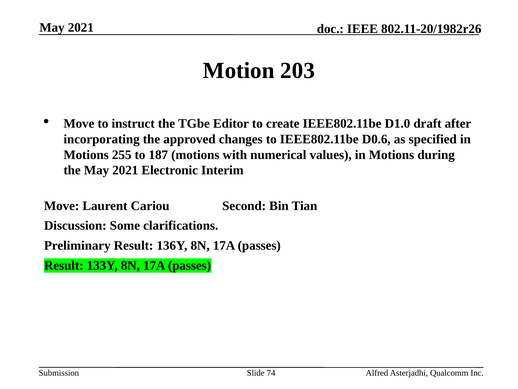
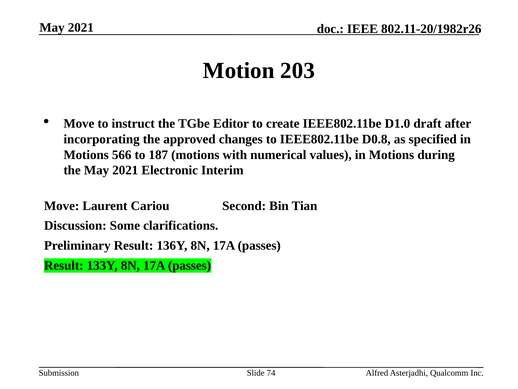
D0.6: D0.6 -> D0.8
255: 255 -> 566
